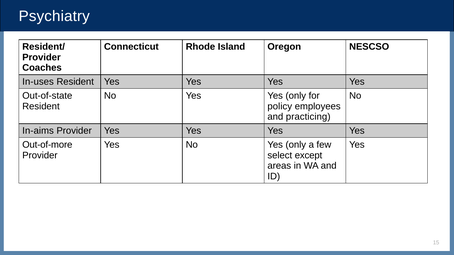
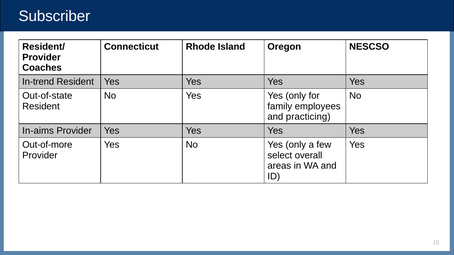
Psychiatry: Psychiatry -> Subscriber
In-uses: In-uses -> In-trend
policy: policy -> family
except: except -> overall
